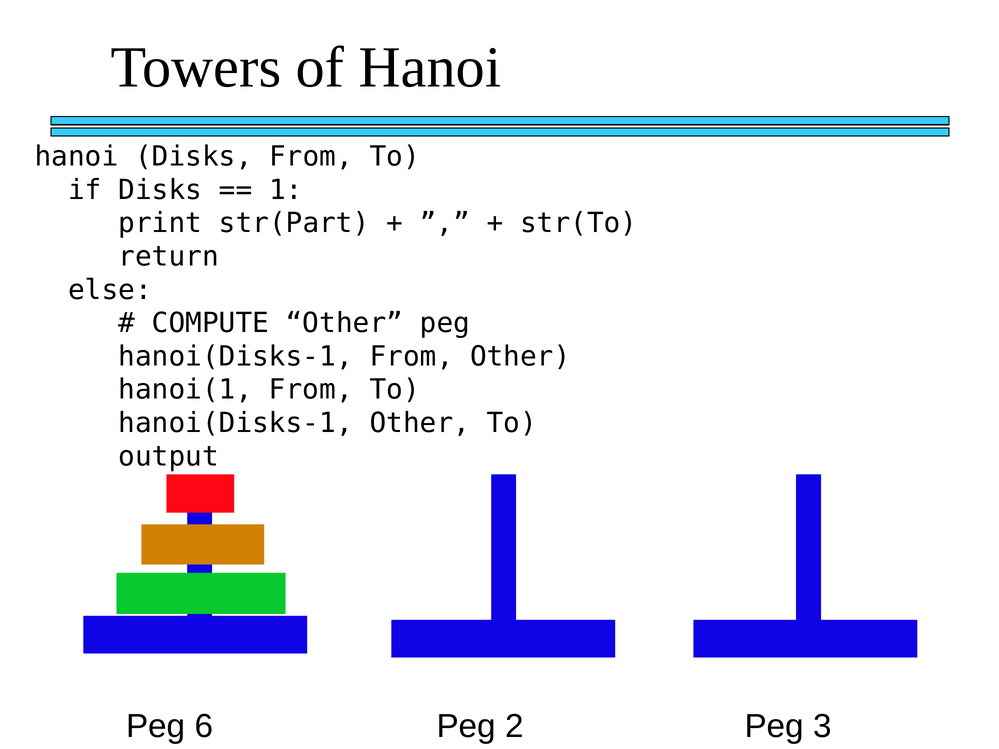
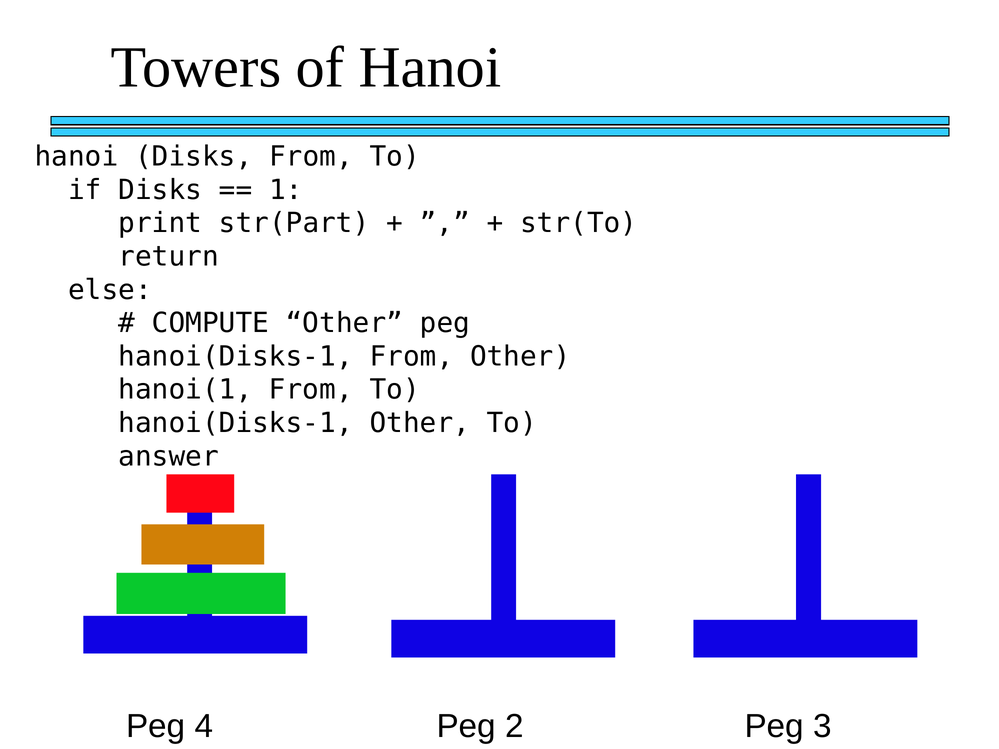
output: output -> answer
6: 6 -> 4
